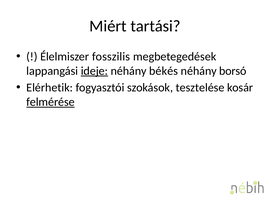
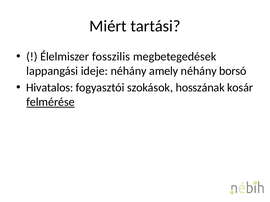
ideje underline: present -> none
békés: békés -> amely
Elérhetik: Elérhetik -> Hivatalos
tesztelése: tesztelése -> hosszának
